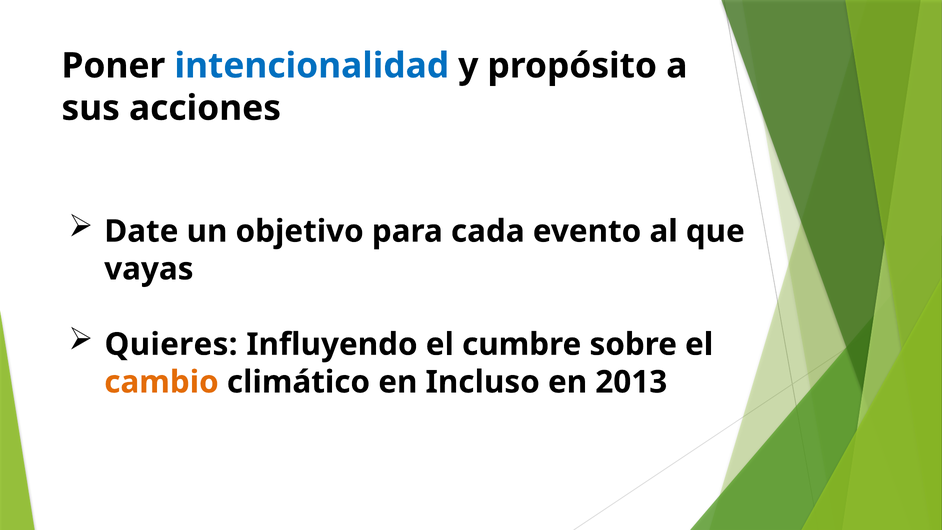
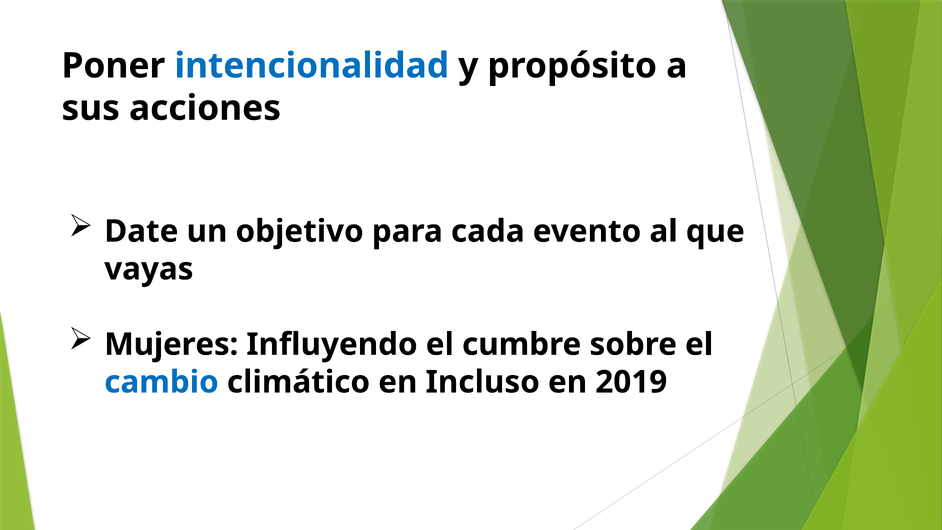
Quieres: Quieres -> Mujeres
cambio colour: orange -> blue
2013: 2013 -> 2019
